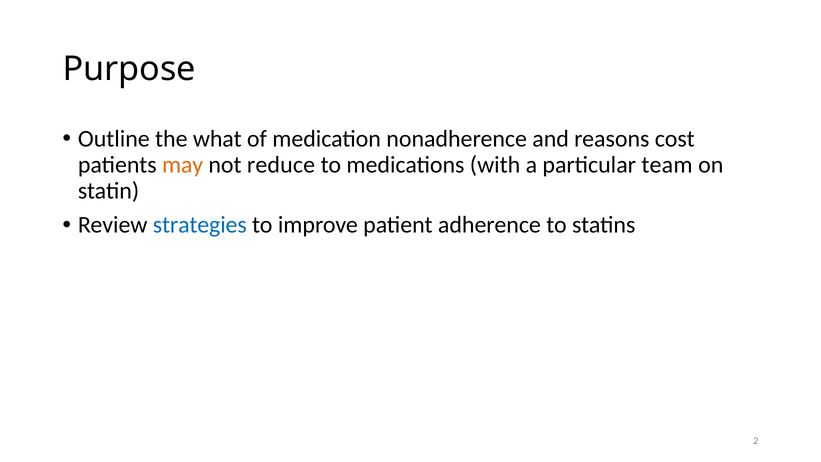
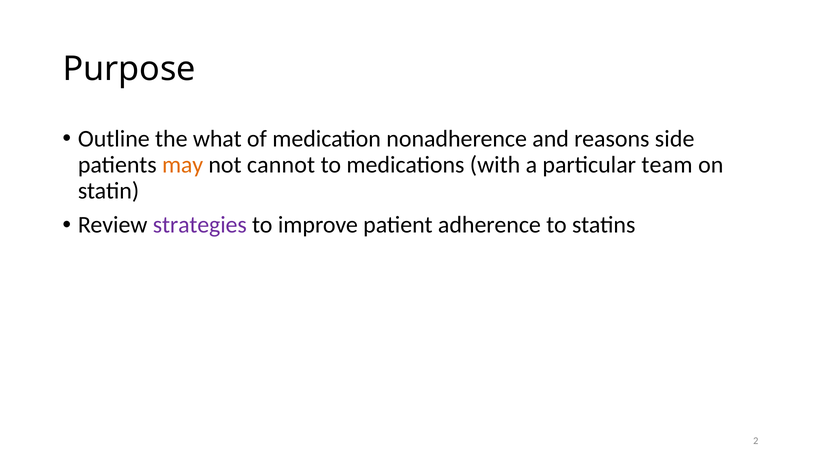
cost: cost -> side
reduce: reduce -> cannot
strategies colour: blue -> purple
